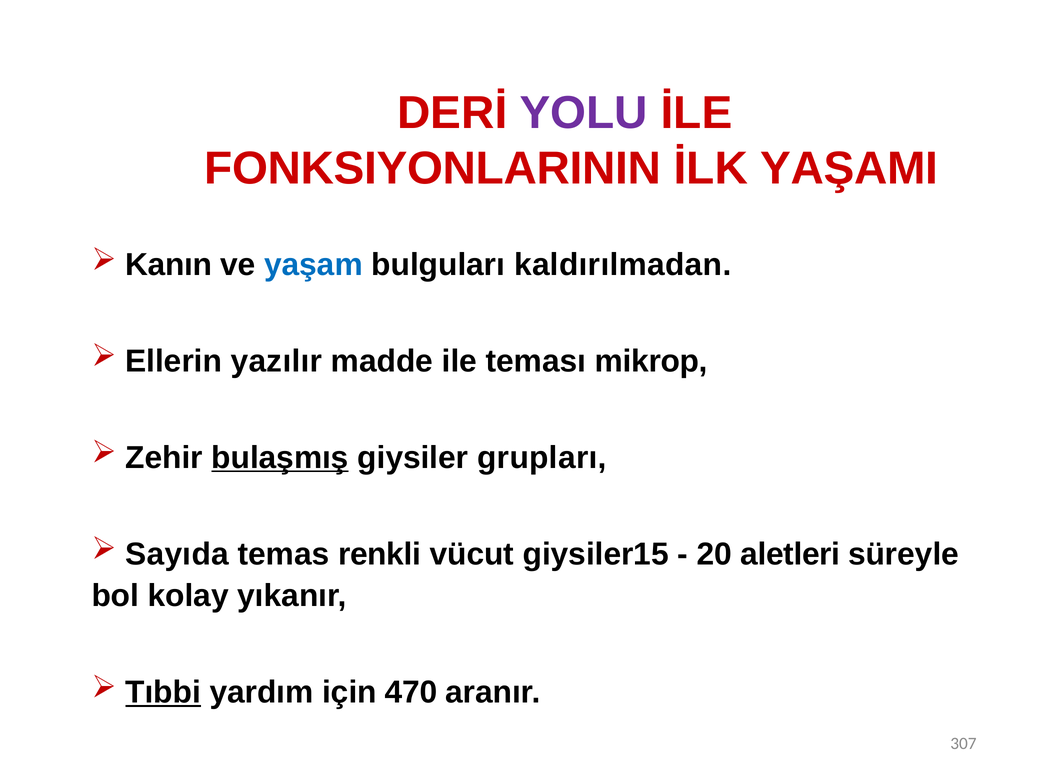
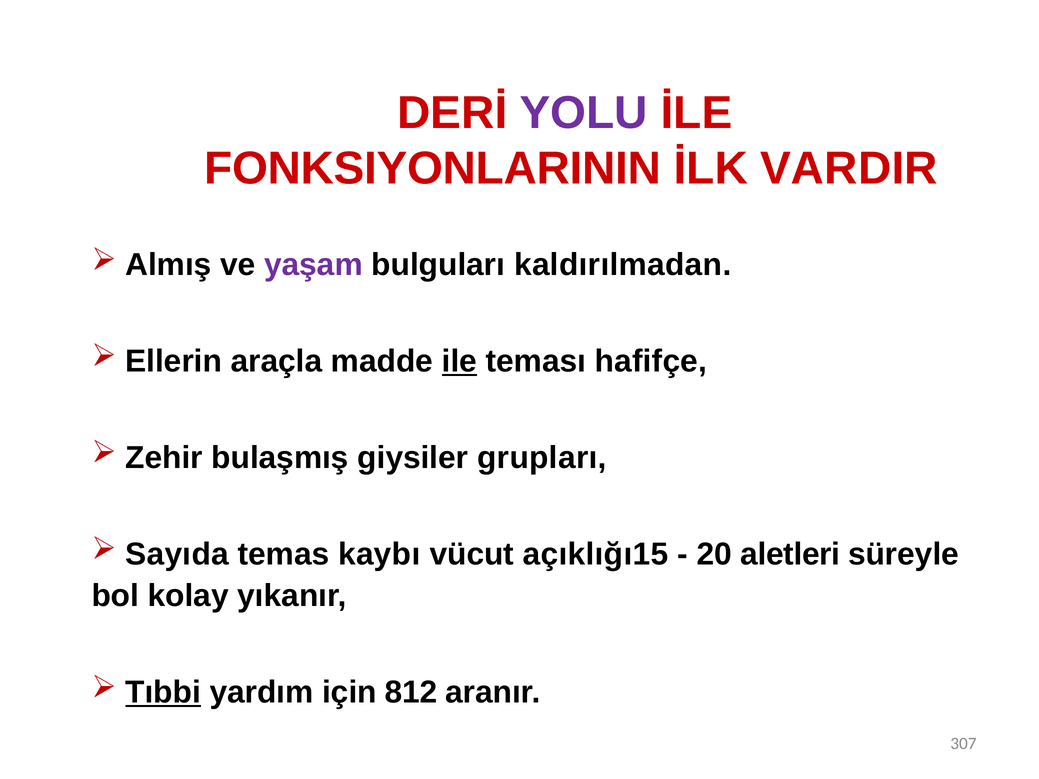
YAŞAMI: YAŞAMI -> VARDIR
Kanın: Kanın -> Almış
yaşam colour: blue -> purple
yazılır: yazılır -> araçla
ile underline: none -> present
mikrop: mikrop -> hafifçe
bulaşmış underline: present -> none
renkli: renkli -> kaybı
giysiler15: giysiler15 -> açıklığı15
470: 470 -> 812
